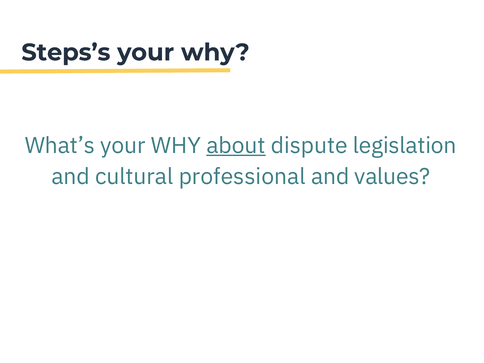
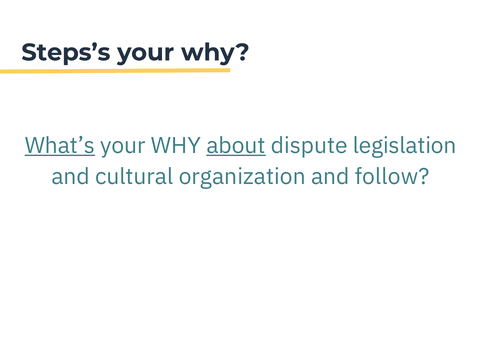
What’s underline: none -> present
professional: professional -> organization
values: values -> follow
